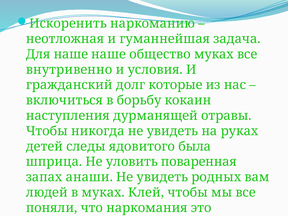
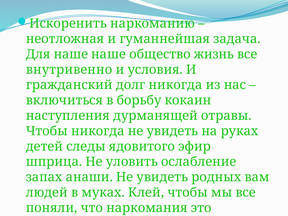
общество муках: муках -> жизнь
долг которые: которые -> никогда
была: была -> эфир
поваренная: поваренная -> ослабление
